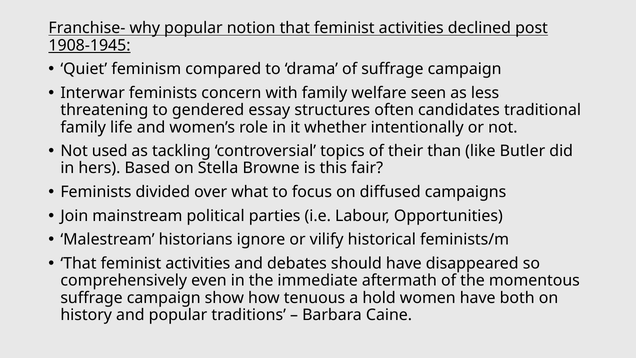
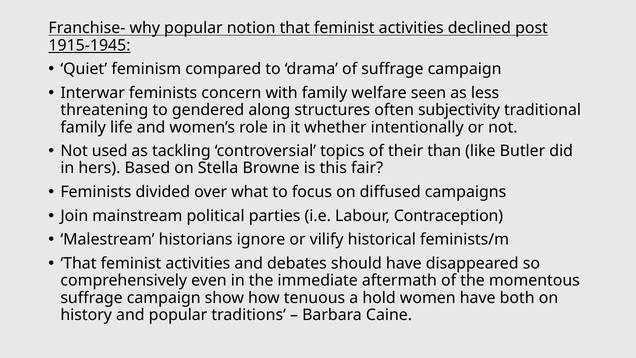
1908-1945: 1908-1945 -> 1915-1945
essay: essay -> along
candidates: candidates -> subjectivity
Opportunities: Opportunities -> Contraception
